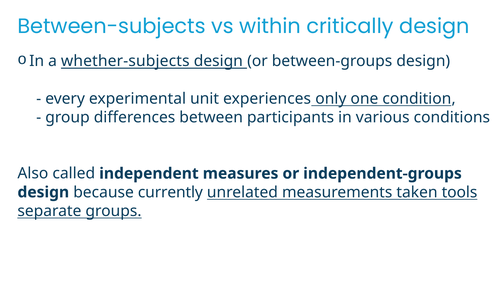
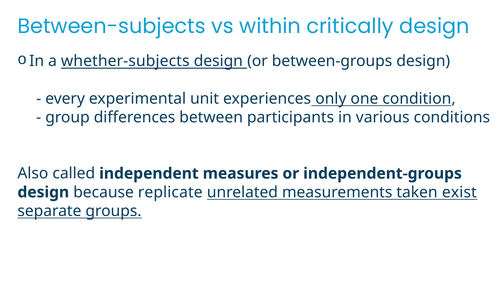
currently: currently -> replicate
tools: tools -> exist
